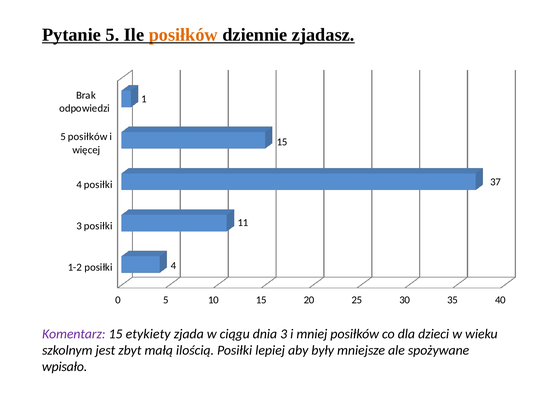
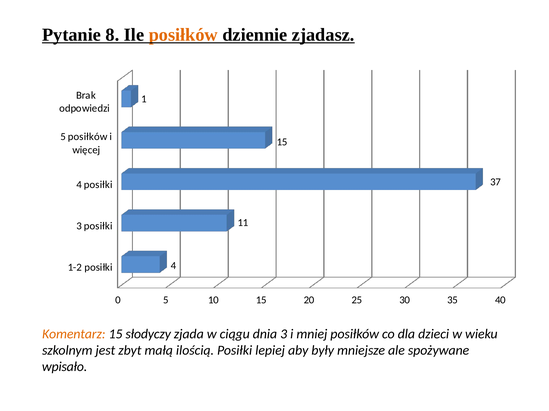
Pytanie 5: 5 -> 8
Komentarz colour: purple -> orange
etykiety: etykiety -> słodyczy
